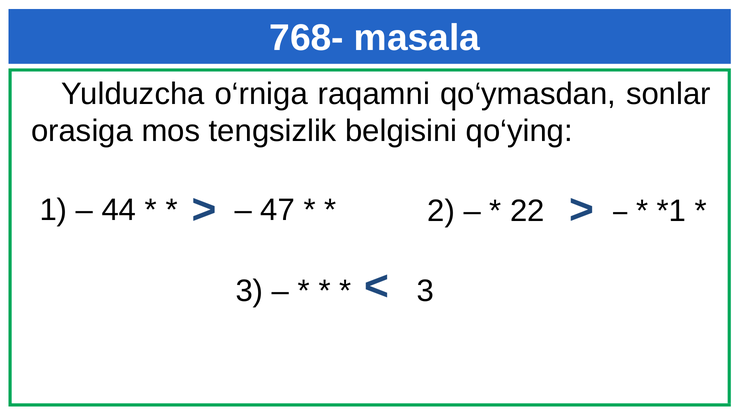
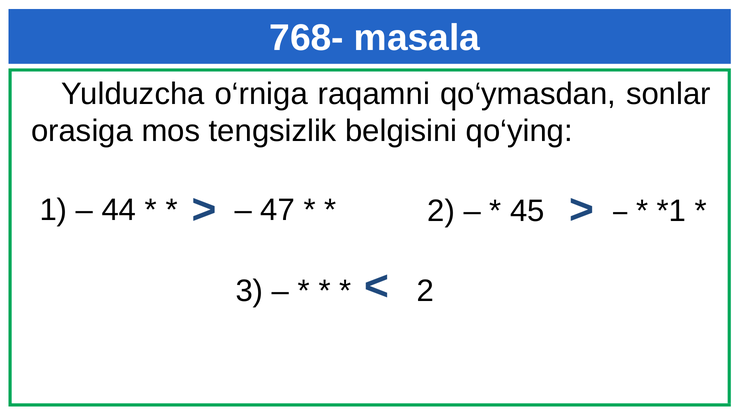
22: 22 -> 45
3 at (425, 291): 3 -> 2
